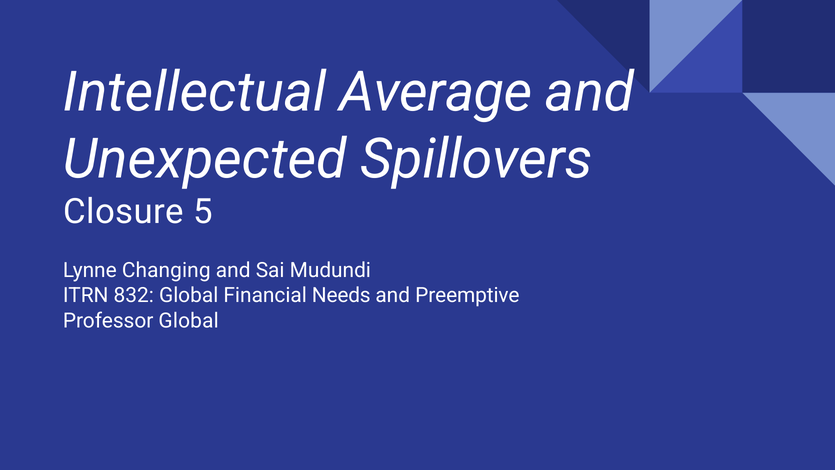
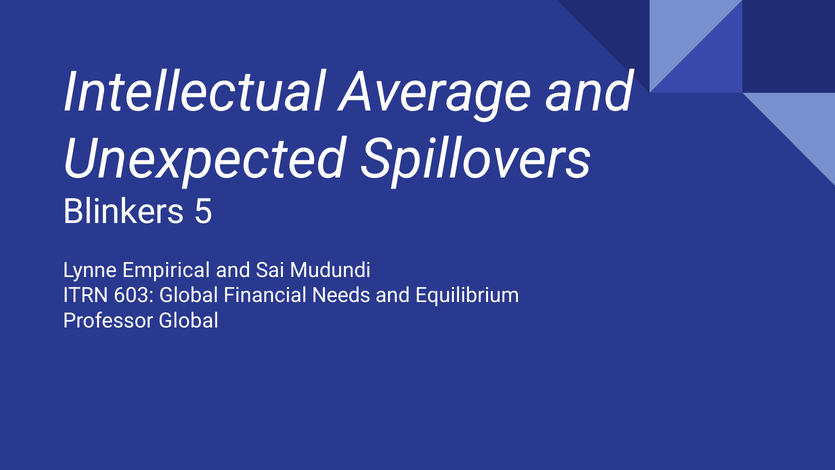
Closure: Closure -> Blinkers
Changing: Changing -> Empirical
832: 832 -> 603
Preemptive: Preemptive -> Equilibrium
